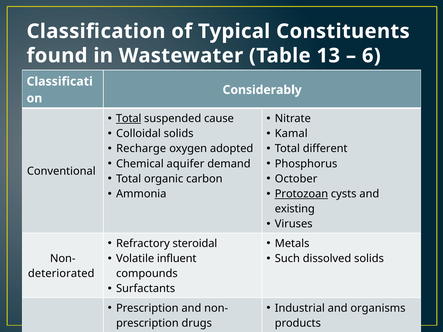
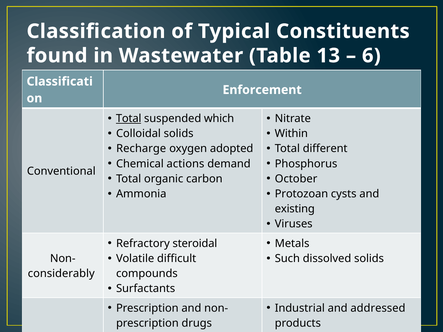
Considerably: Considerably -> Enforcement
cause: cause -> which
Kamal at (291, 134): Kamal -> Within
aquifer: aquifer -> actions
Protozoan underline: present -> none
influent: influent -> difficult
deteriorated: deteriorated -> considerably
organisms: organisms -> addressed
